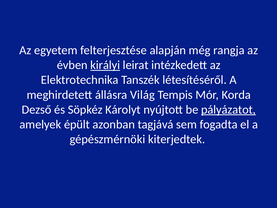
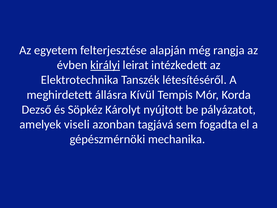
Világ: Világ -> Kívül
pályázatot underline: present -> none
épült: épült -> viseli
kiterjedtek: kiterjedtek -> mechanika
